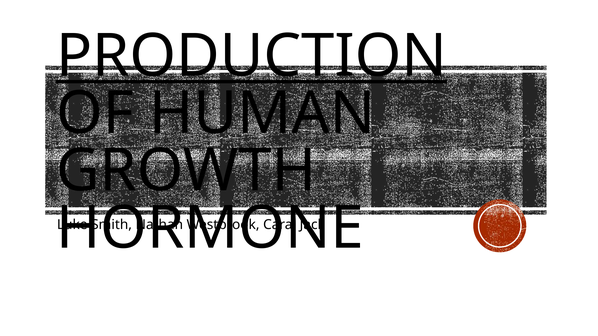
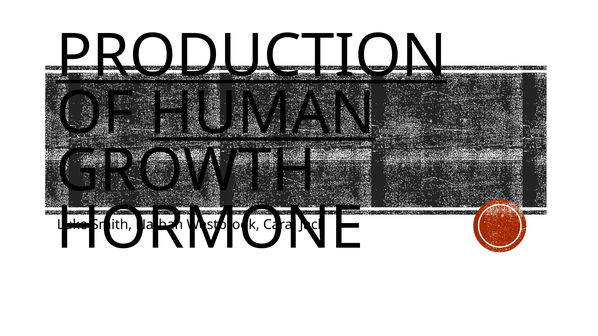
HUMAN underline: none -> present
